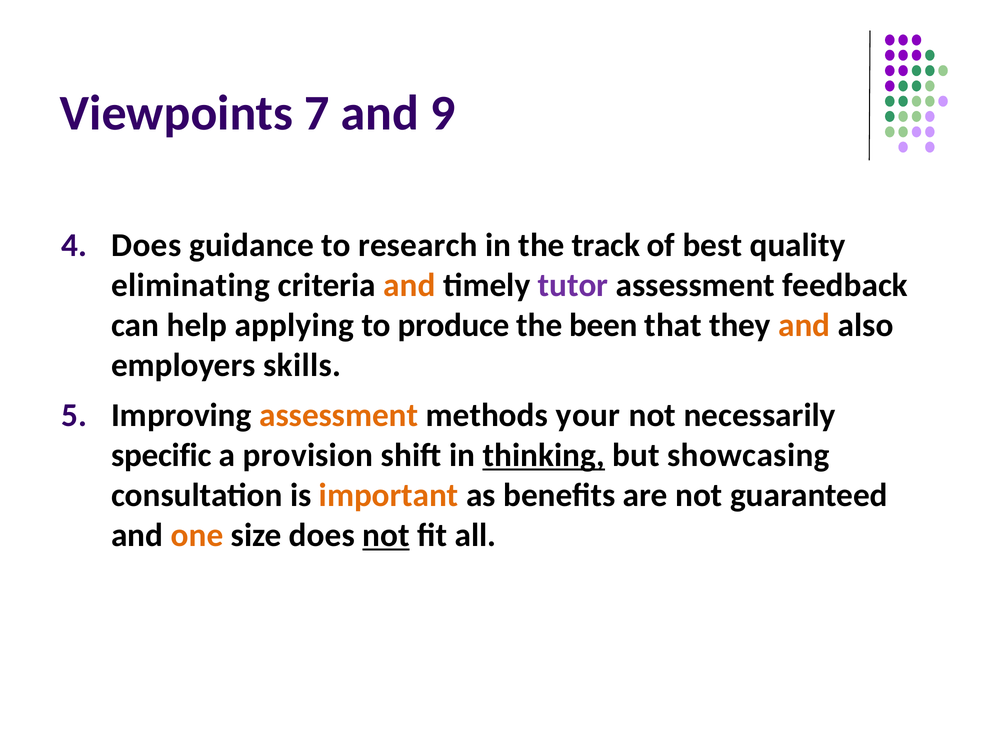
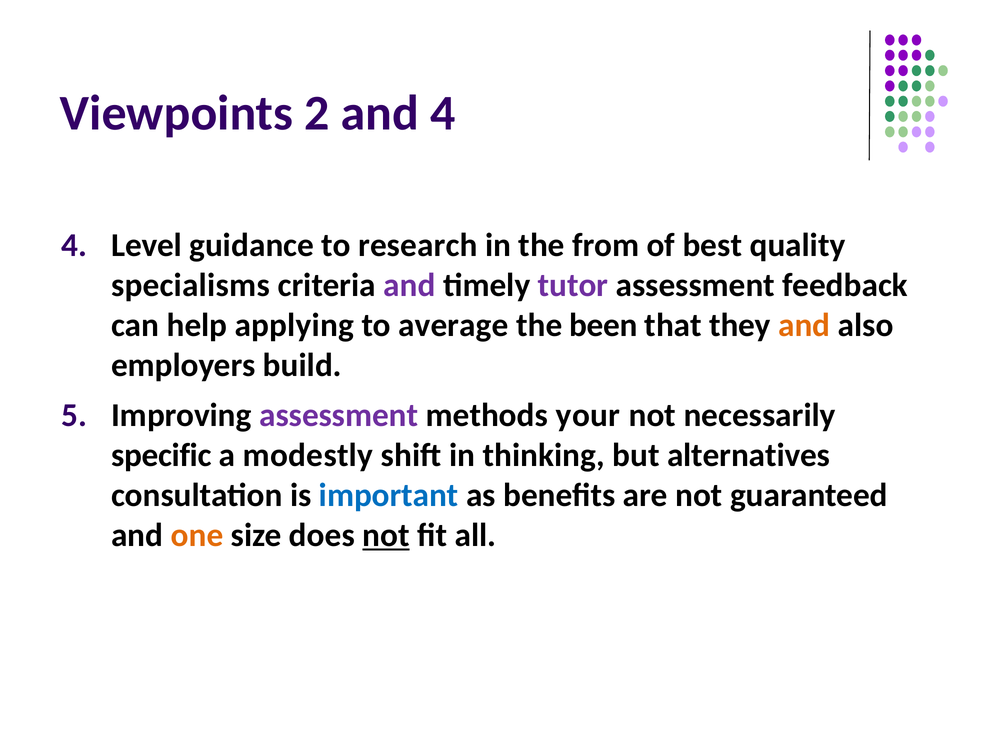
7: 7 -> 2
and 9: 9 -> 4
4 Does: Does -> Level
track: track -> from
eliminating: eliminating -> specialisms
and at (409, 285) colour: orange -> purple
produce: produce -> average
skills: skills -> build
assessment at (339, 415) colour: orange -> purple
provision: provision -> modestly
thinking underline: present -> none
showcasing: showcasing -> alternatives
important colour: orange -> blue
